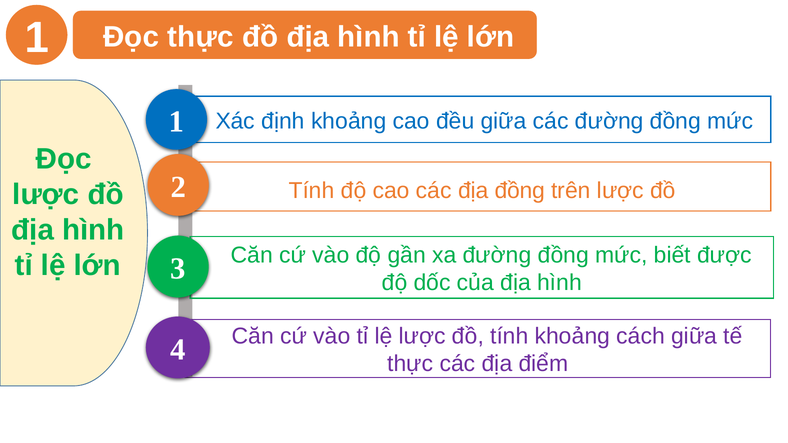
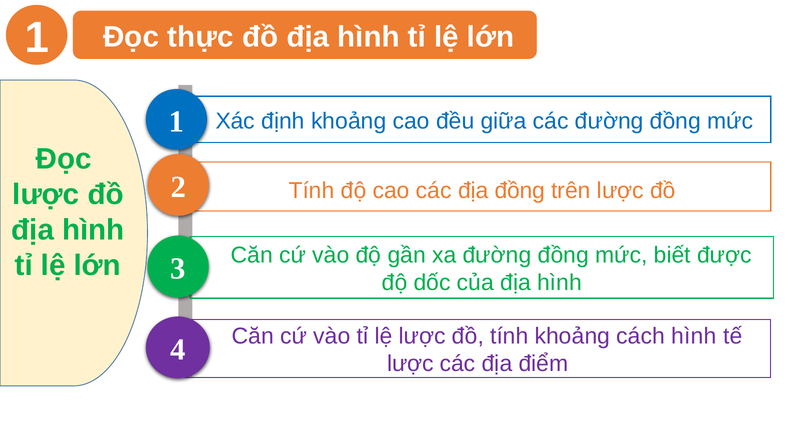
cách giữa: giữa -> hình
thực at (410, 364): thực -> lược
